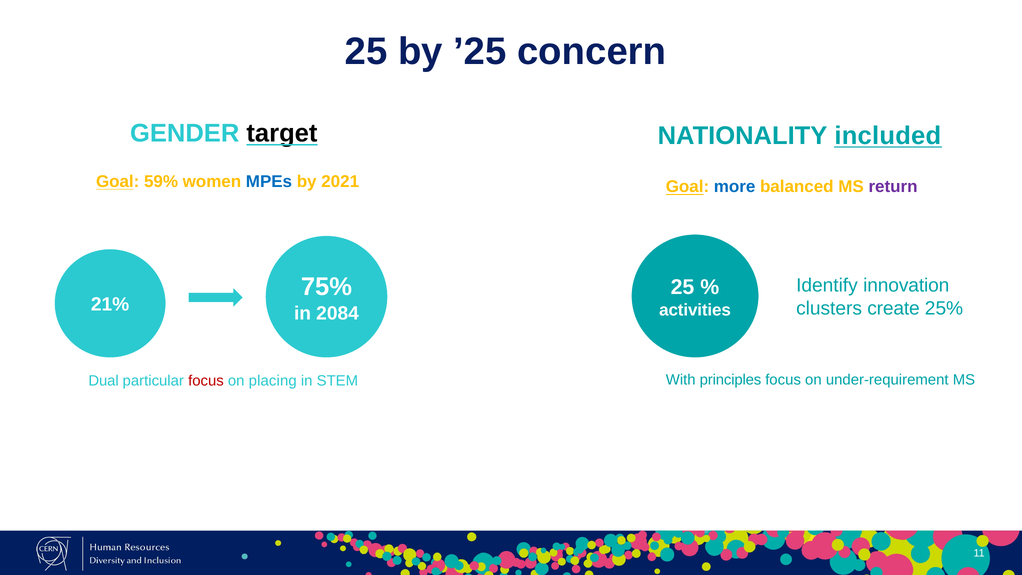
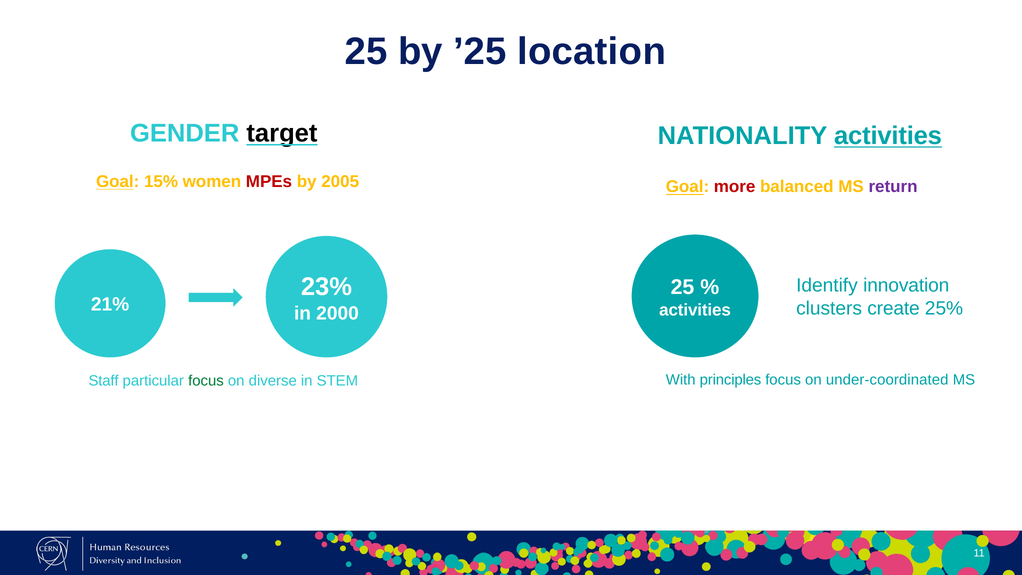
concern: concern -> location
NATIONALITY included: included -> activities
59%: 59% -> 15%
MPEs colour: blue -> red
2021: 2021 -> 2005
more colour: blue -> red
75%: 75% -> 23%
2084: 2084 -> 2000
under-requirement: under-requirement -> under-coordinated
Dual: Dual -> Staff
focus at (206, 381) colour: red -> green
placing: placing -> diverse
